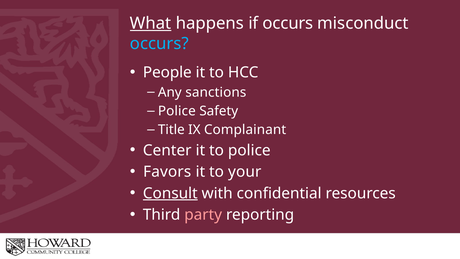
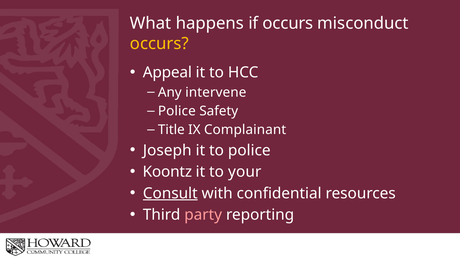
What underline: present -> none
occurs at (159, 43) colour: light blue -> yellow
People: People -> Appeal
sanctions: sanctions -> intervene
Center: Center -> Joseph
Favors: Favors -> Koontz
